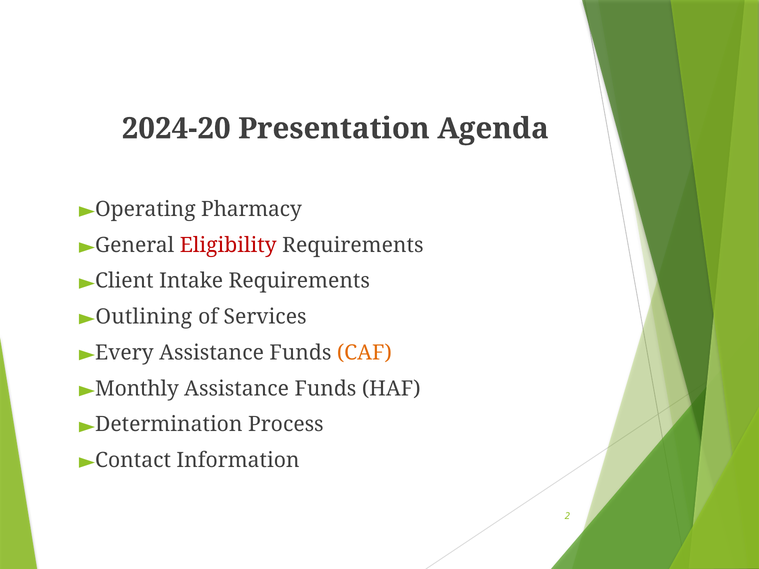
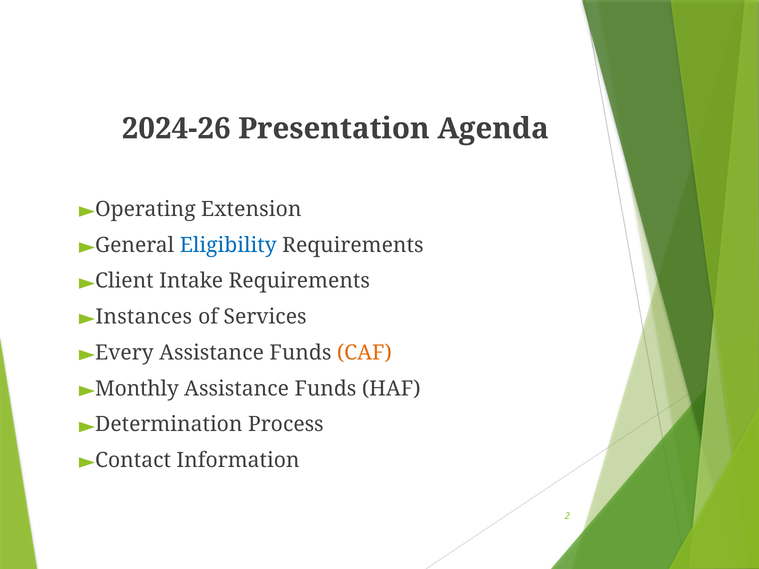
2024-20: 2024-20 -> 2024-26
Pharmacy: Pharmacy -> Extension
Eligibility colour: red -> blue
Outlining: Outlining -> Instances
